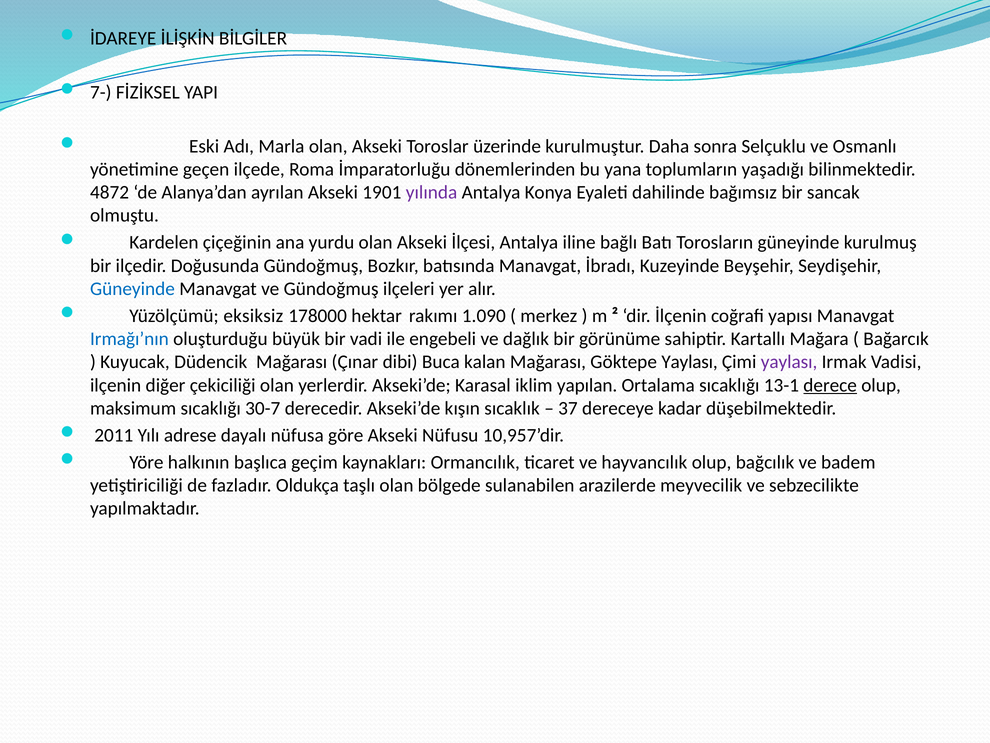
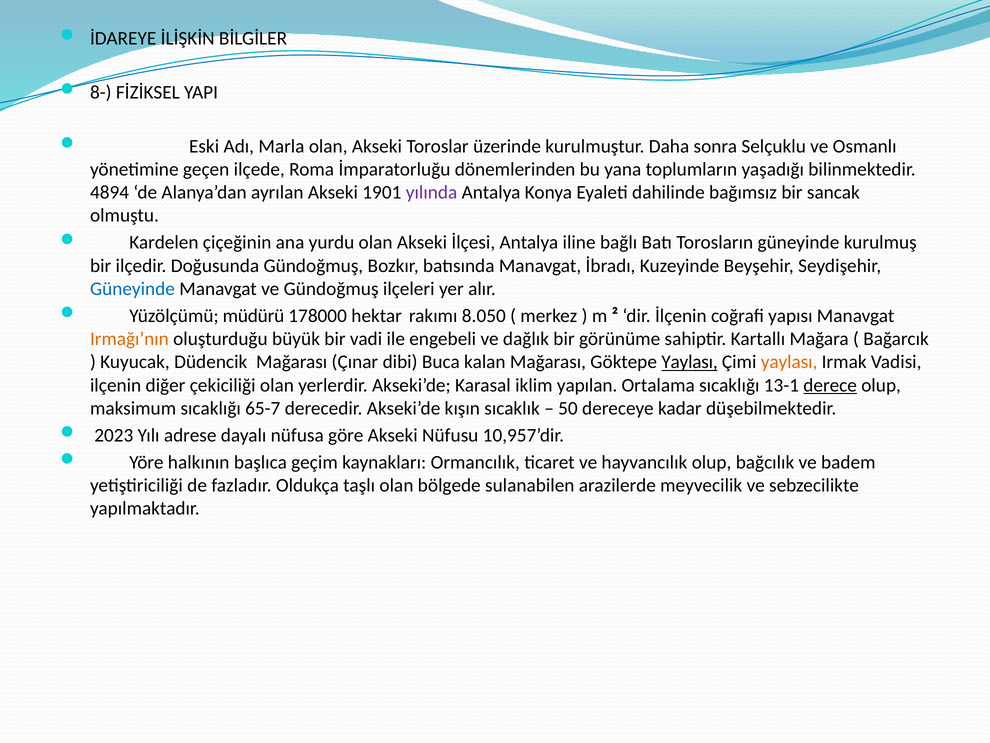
7-: 7- -> 8-
4872: 4872 -> 4894
eksiksiz: eksiksiz -> müdürü
1.090: 1.090 -> 8.050
Irmağı’nın colour: blue -> orange
Yaylası at (690, 362) underline: none -> present
yaylası at (789, 362) colour: purple -> orange
30-7: 30-7 -> 65-7
37: 37 -> 50
2011: 2011 -> 2023
